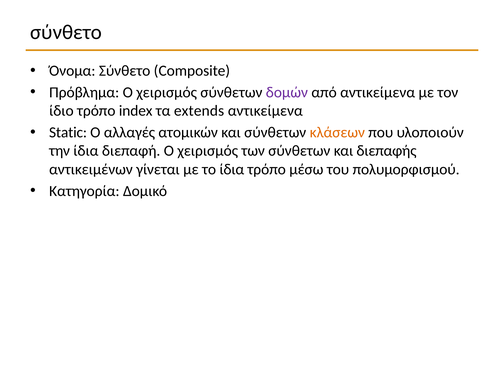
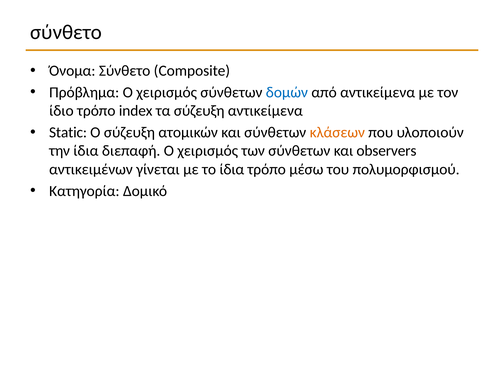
δομών colour: purple -> blue
τα extends: extends -> σύζευξη
Ο αλλαγές: αλλαγές -> σύζευξη
διεπαφής: διεπαφής -> observers
